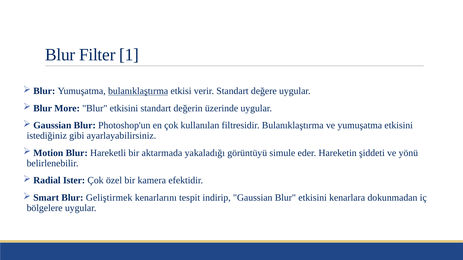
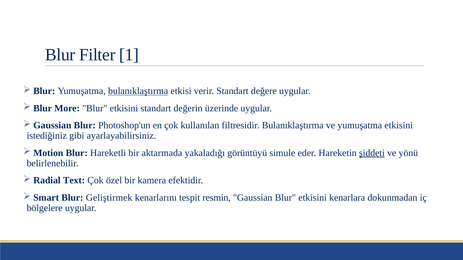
şiddeti underline: none -> present
Ister: Ister -> Text
indirip: indirip -> resmin
